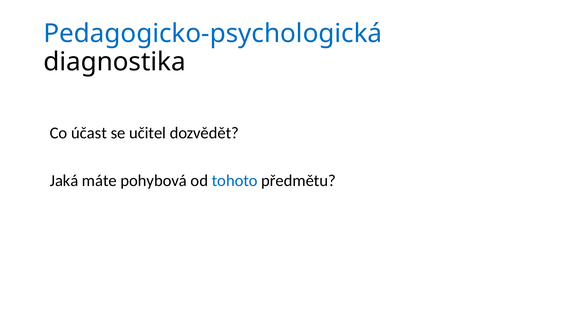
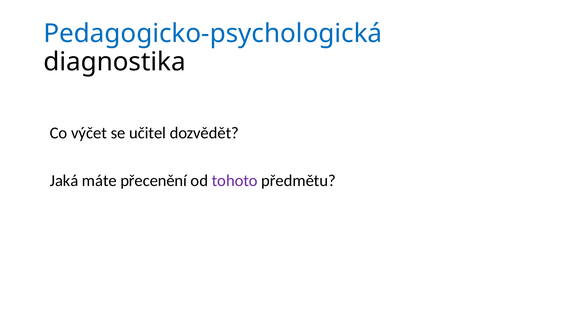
účast: účast -> výčet
pohybová: pohybová -> přecenění
tohoto colour: blue -> purple
